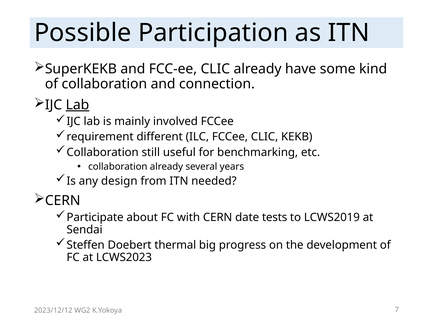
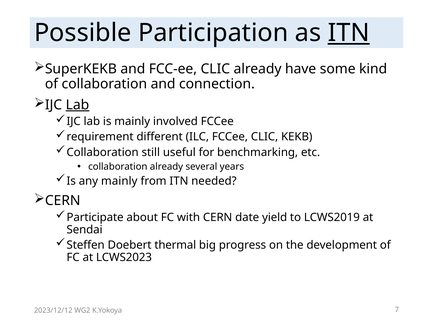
ITN at (349, 33) underline: none -> present
any design: design -> mainly
tests: tests -> yield
